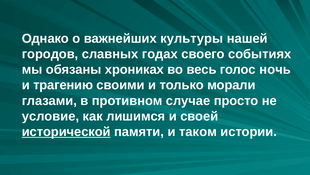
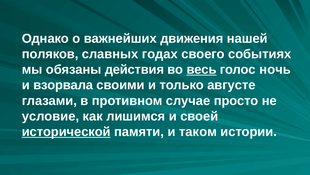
культуры: культуры -> движения
городов: городов -> поляков
хрониках: хрониках -> действия
весь underline: none -> present
трагению: трагению -> взорвала
морали: морали -> августе
